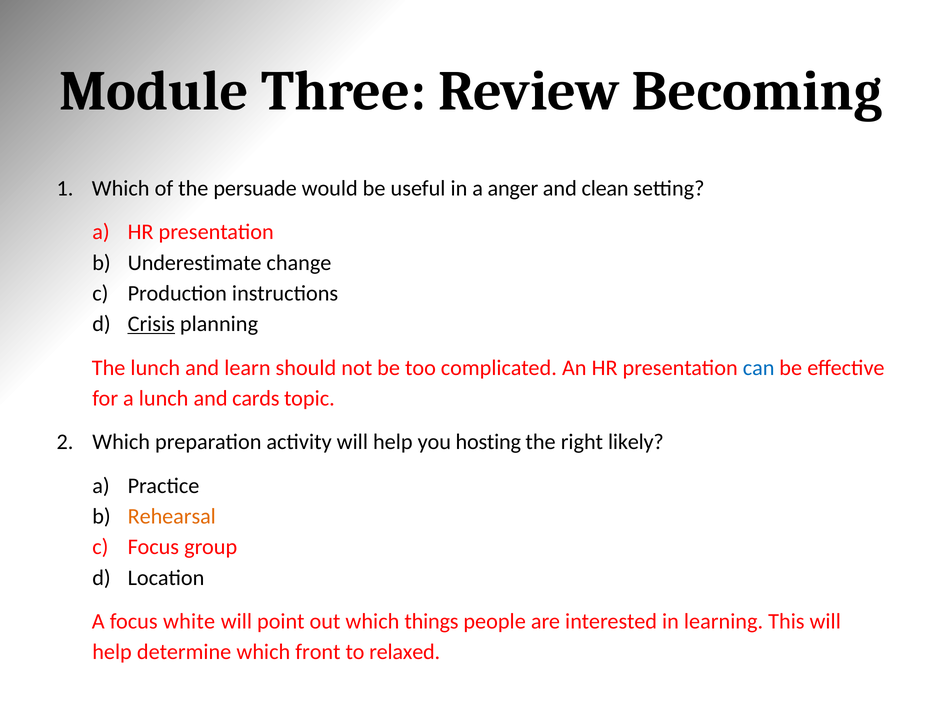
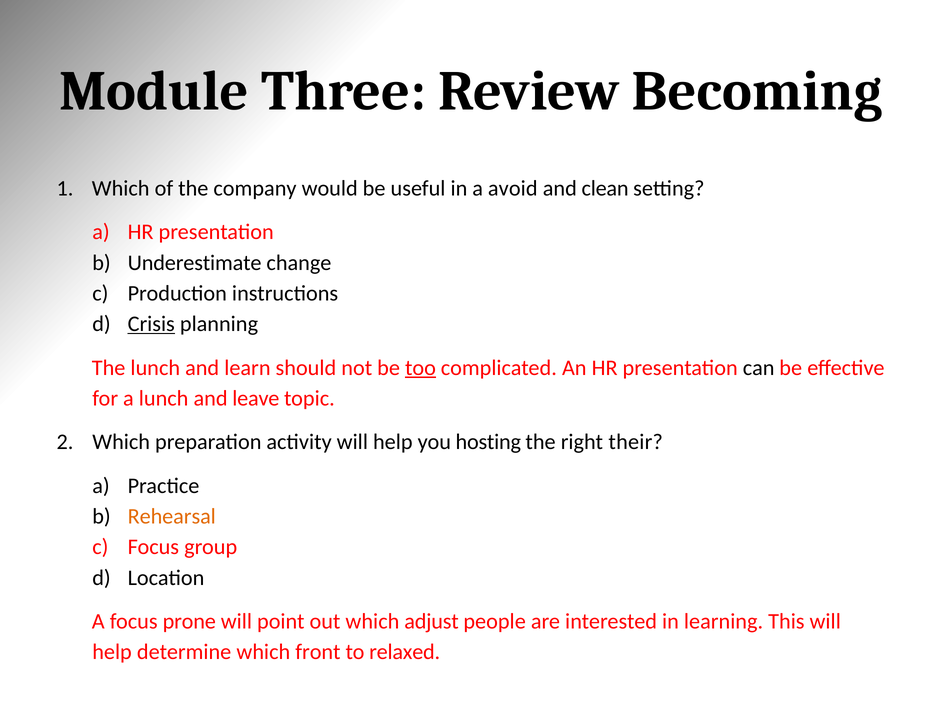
persuade: persuade -> company
anger: anger -> avoid
too underline: none -> present
can colour: blue -> black
cards: cards -> leave
likely: likely -> their
white: white -> prone
things: things -> adjust
